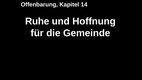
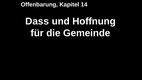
Ruhe: Ruhe -> Dass
